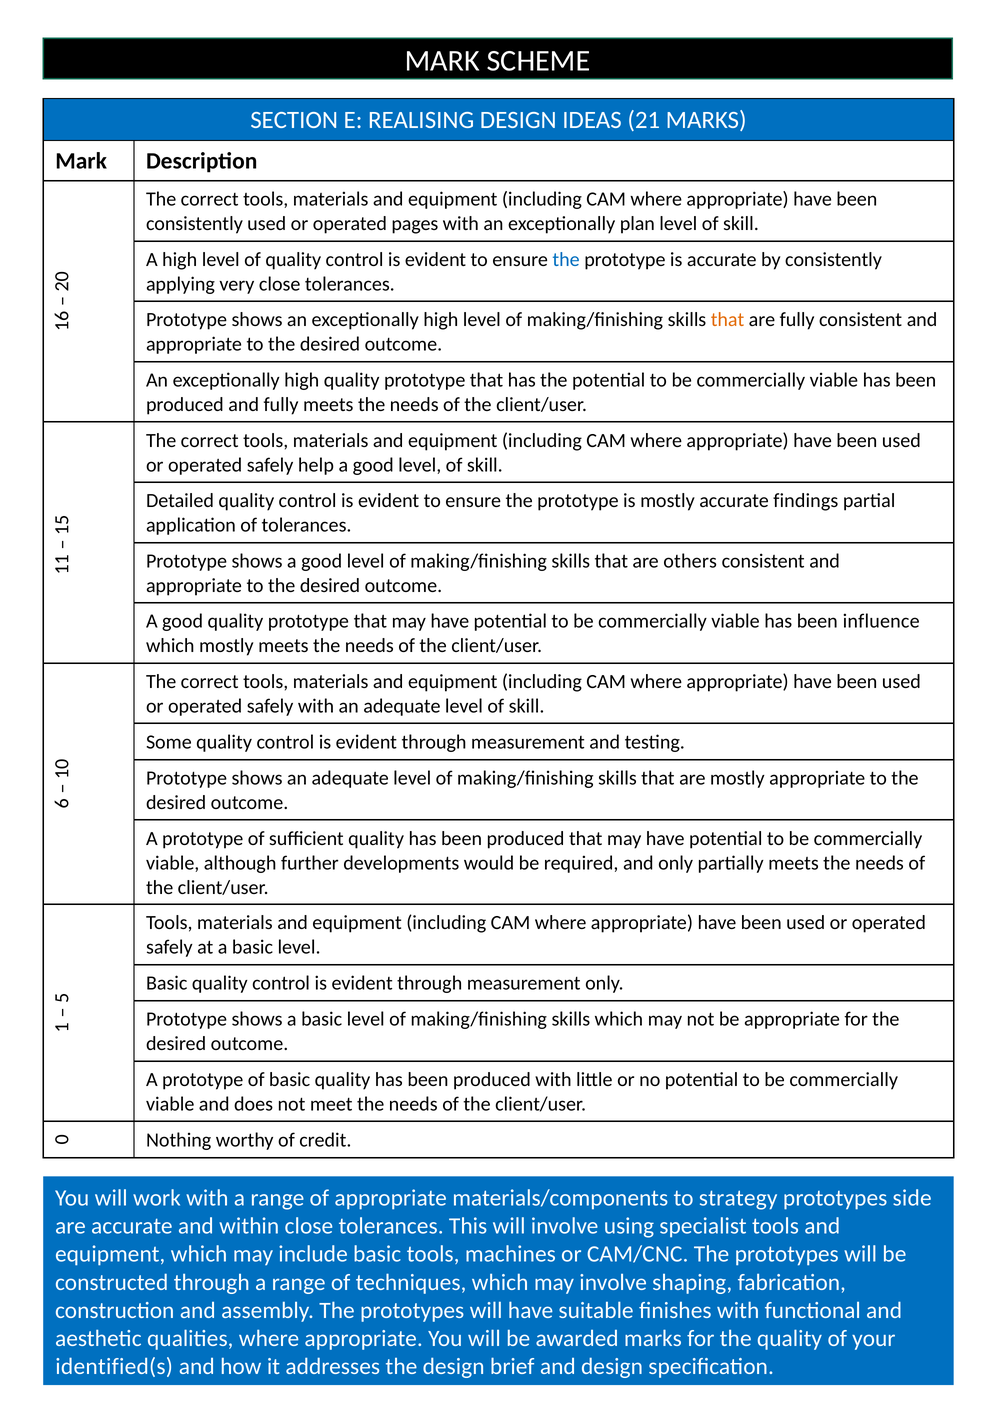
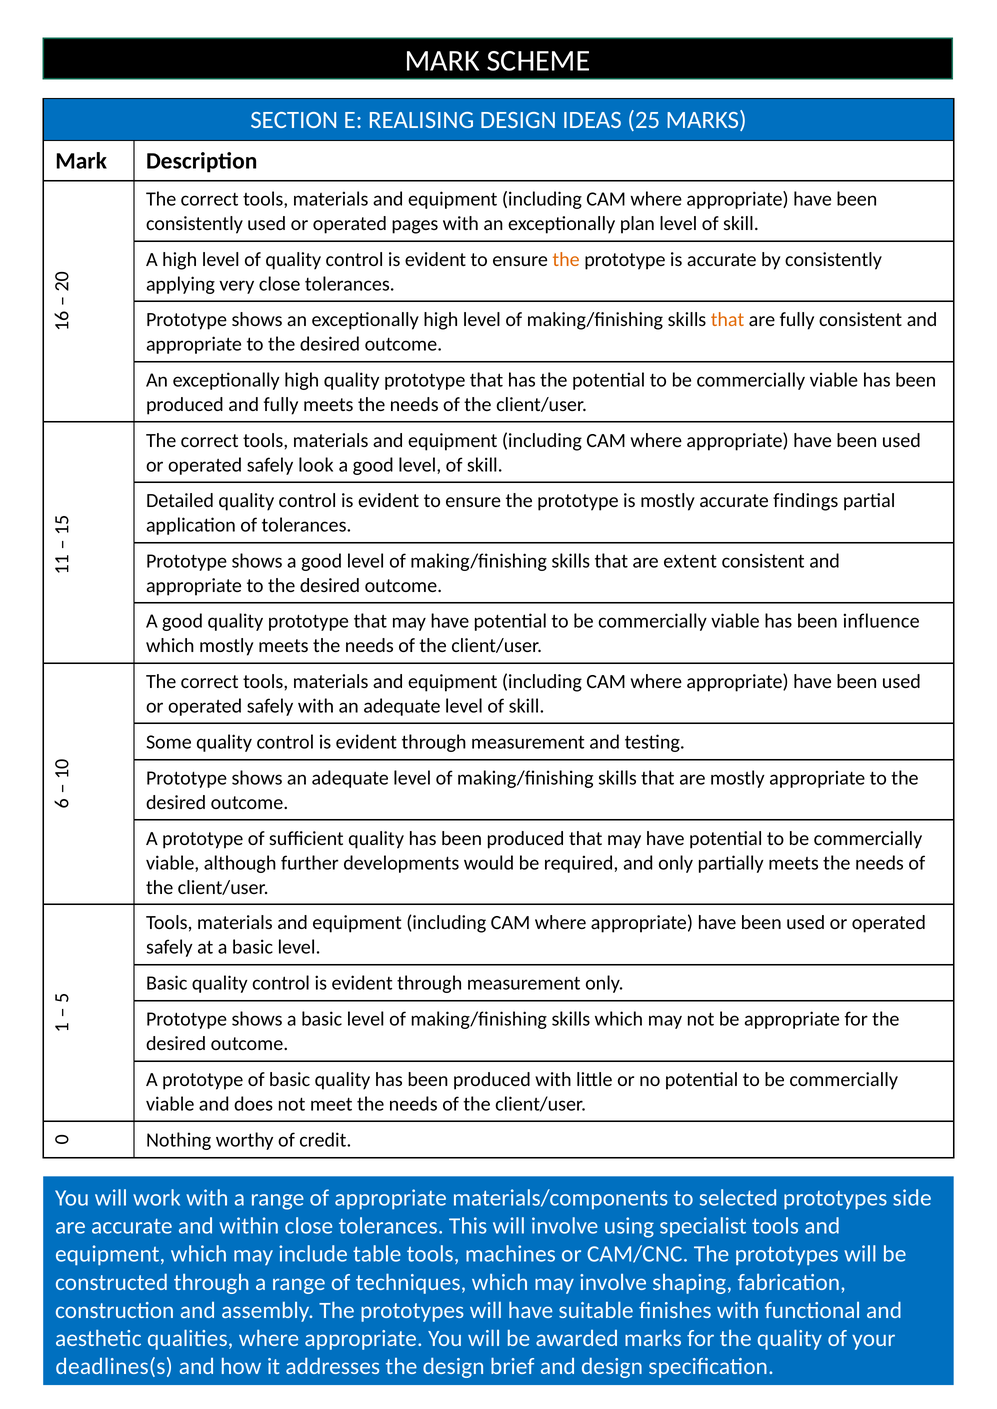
21: 21 -> 25
the at (566, 260) colour: blue -> orange
help: help -> look
others: others -> extent
strategy: strategy -> selected
include basic: basic -> table
identified(s: identified(s -> deadlines(s
